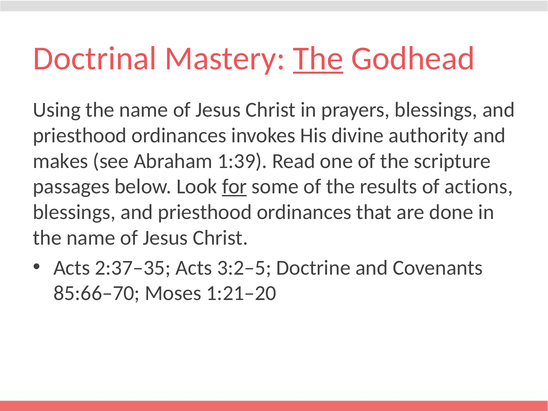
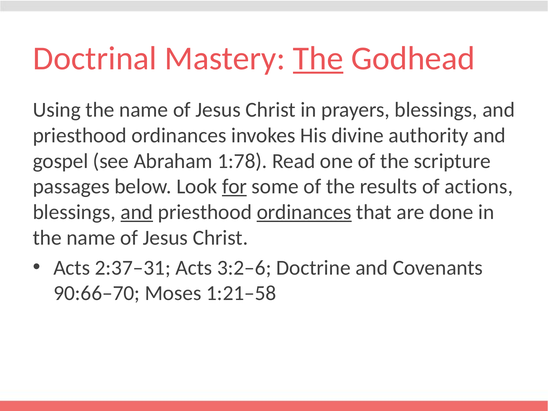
makes: makes -> gospel
1:39: 1:39 -> 1:78
and at (137, 212) underline: none -> present
ordinances at (304, 212) underline: none -> present
2:37–35: 2:37–35 -> 2:37–31
3:2–5: 3:2–5 -> 3:2–6
85:66–70: 85:66–70 -> 90:66–70
1:21–20: 1:21–20 -> 1:21–58
